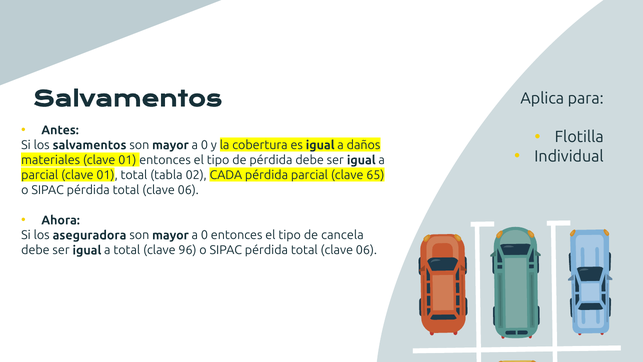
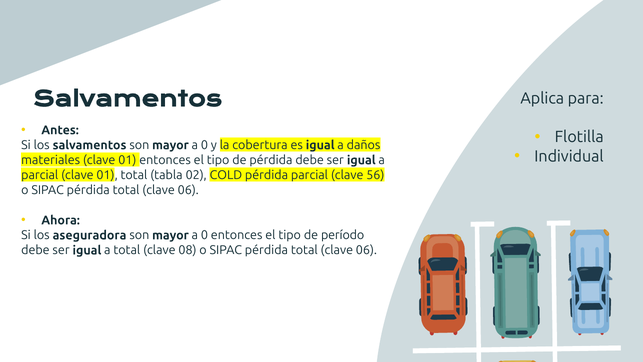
CADA: CADA -> COLD
65: 65 -> 56
cancela: cancela -> período
96: 96 -> 08
